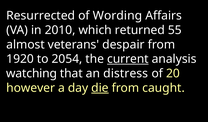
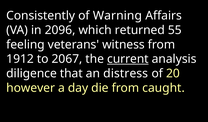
Resurrected: Resurrected -> Consistently
Wording: Wording -> Warning
2010: 2010 -> 2096
almost: almost -> feeling
despair: despair -> witness
1920: 1920 -> 1912
2054: 2054 -> 2067
watching: watching -> diligence
die underline: present -> none
